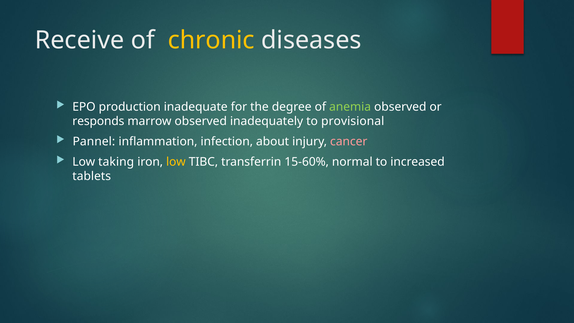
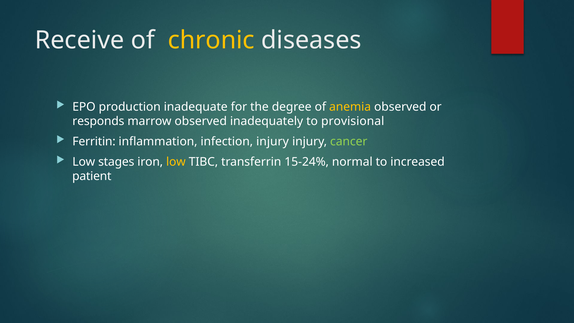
anemia colour: light green -> yellow
Pannel: Pannel -> Ferritin
infection about: about -> injury
cancer colour: pink -> light green
taking: taking -> stages
15-60%: 15-60% -> 15-24%
tablets: tablets -> patient
